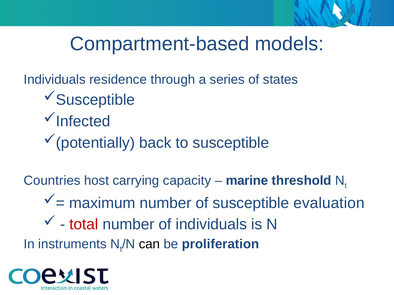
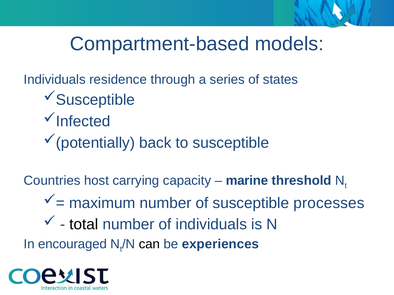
evaluation: evaluation -> processes
total colour: red -> black
instruments: instruments -> encouraged
proliferation: proliferation -> experiences
